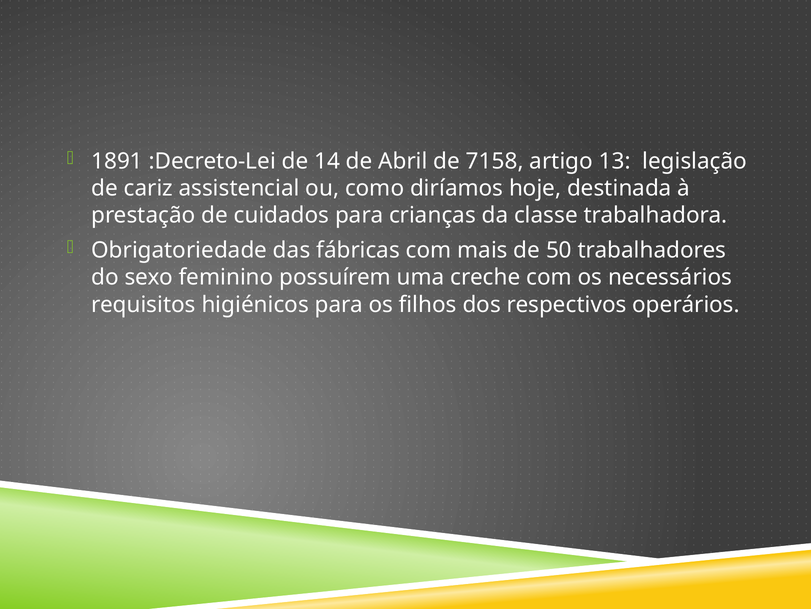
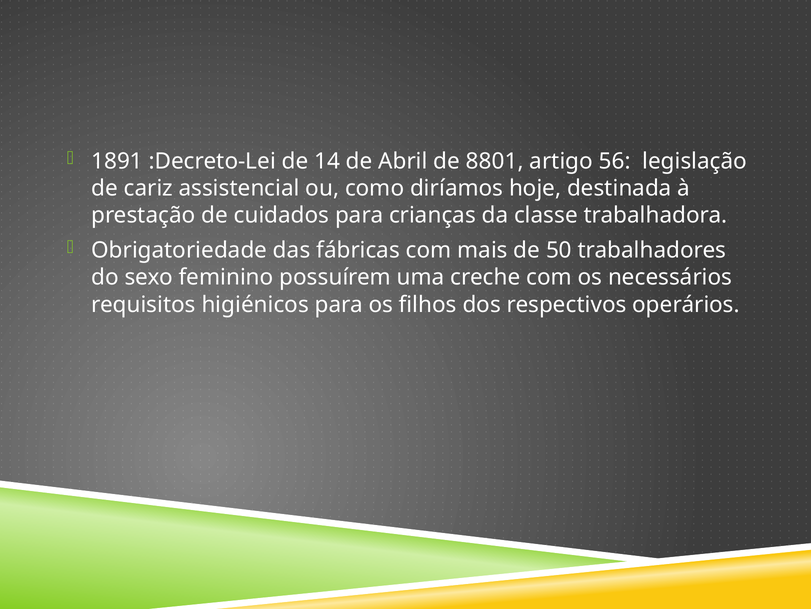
7158: 7158 -> 8801
13: 13 -> 56
